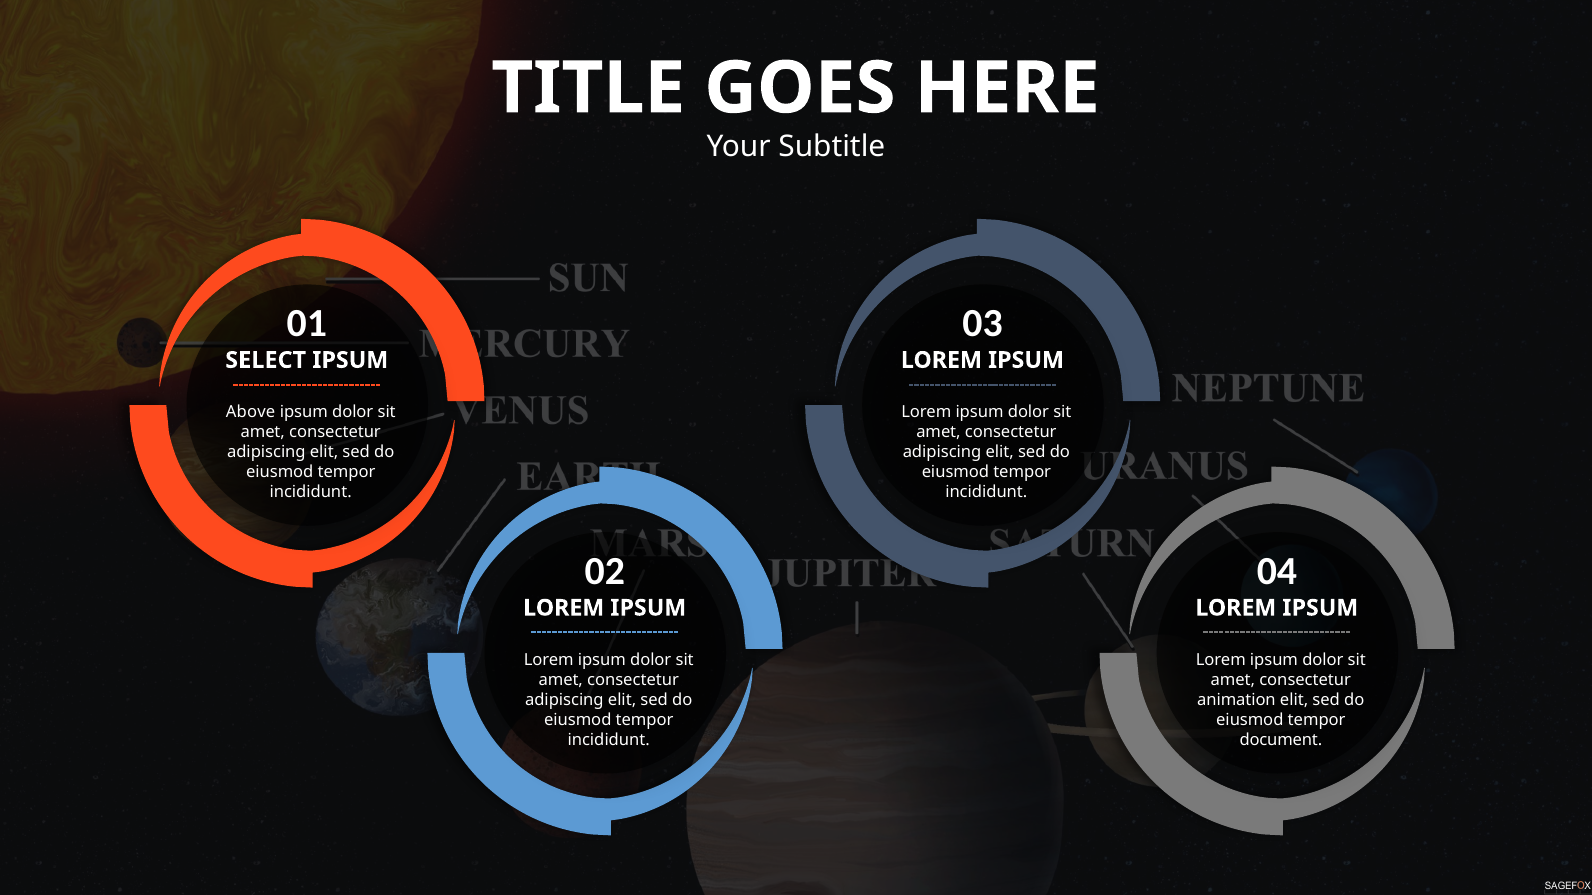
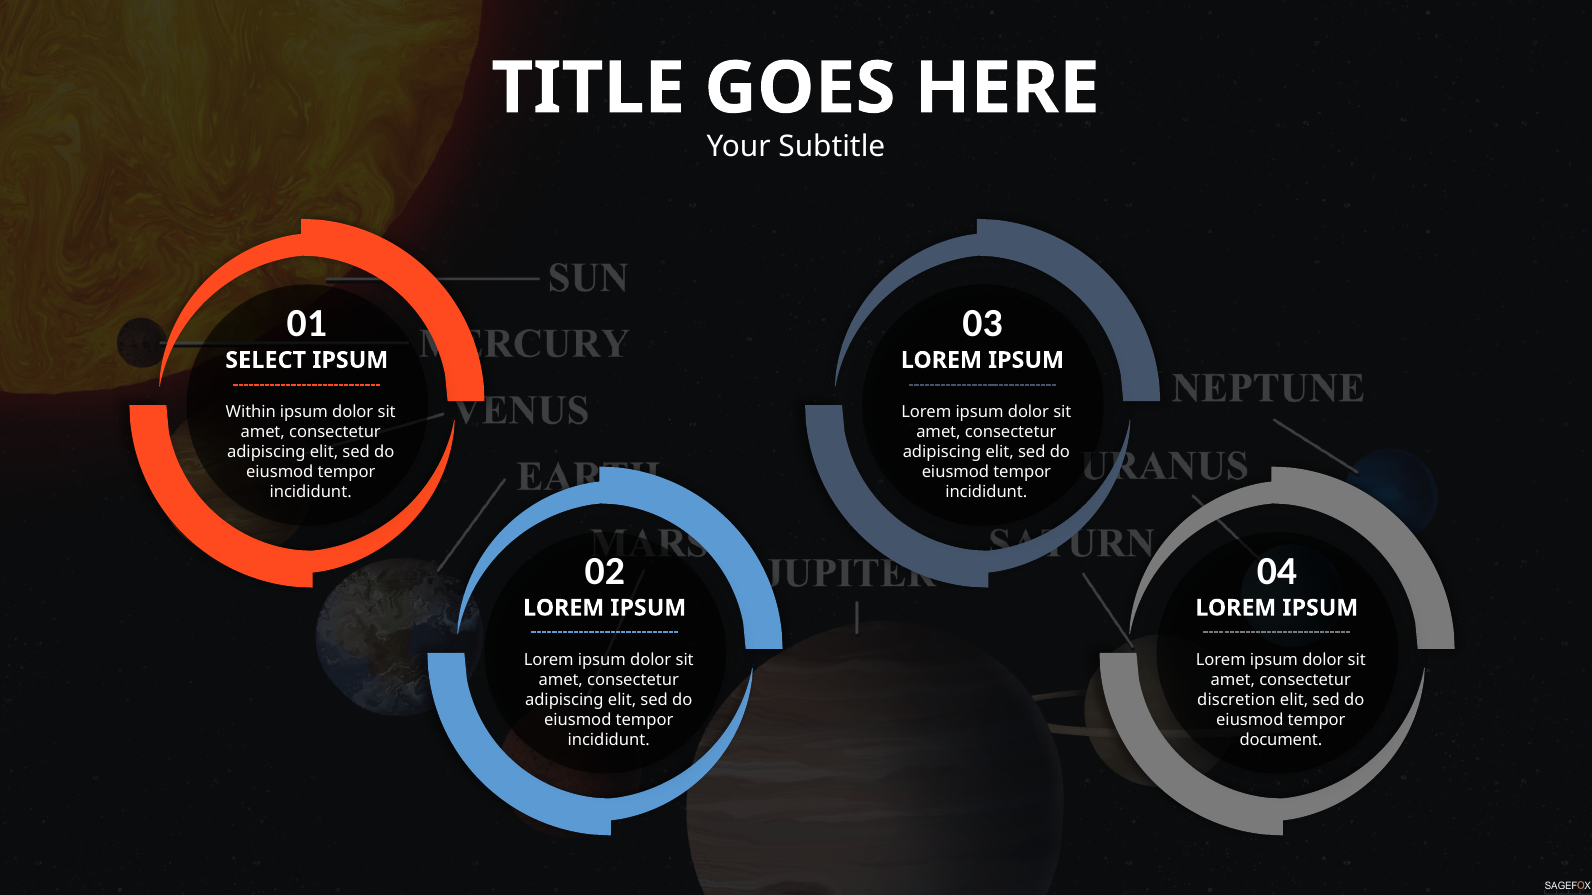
Above: Above -> Within
animation: animation -> discretion
